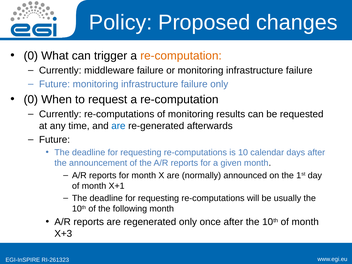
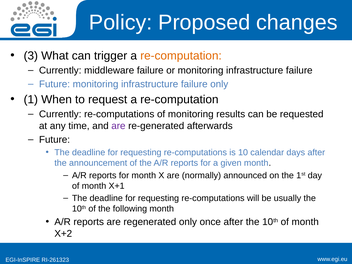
0 at (31, 56): 0 -> 3
0 at (31, 99): 0 -> 1
are at (118, 126) colour: blue -> purple
X+3: X+3 -> X+2
